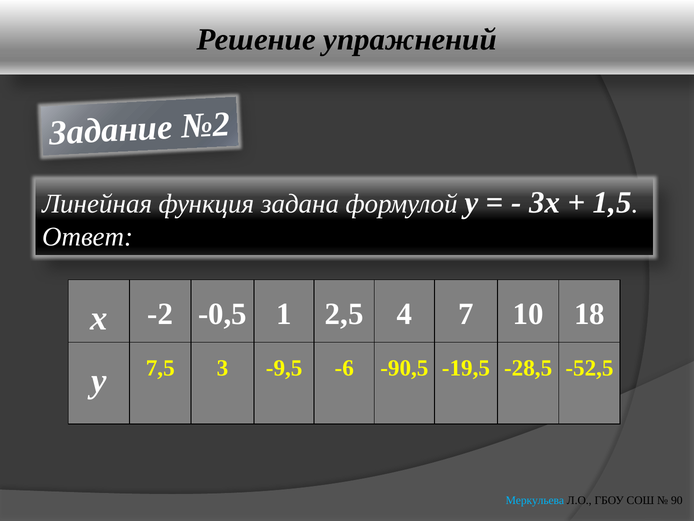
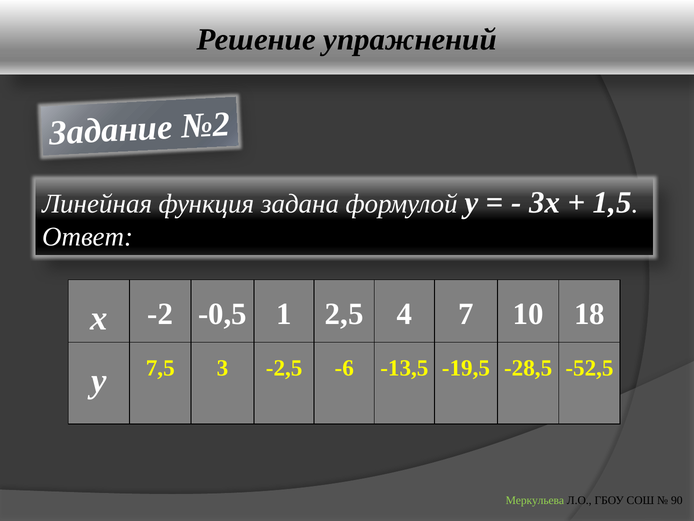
-9,5: -9,5 -> -2,5
-90,5: -90,5 -> -13,5
Меркульева colour: light blue -> light green
